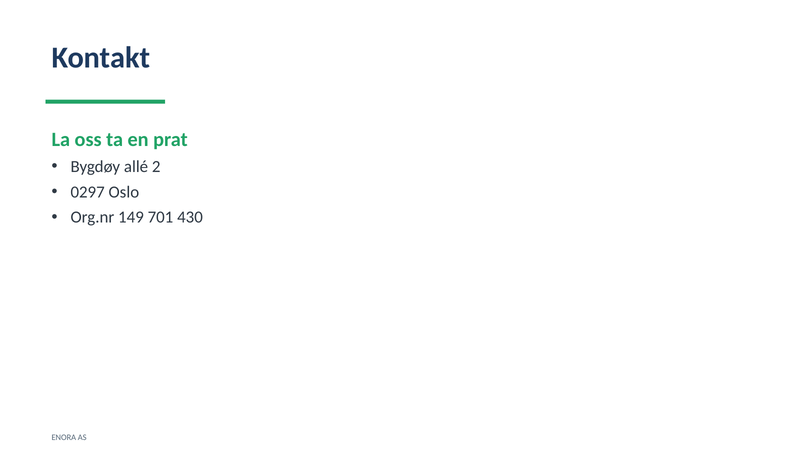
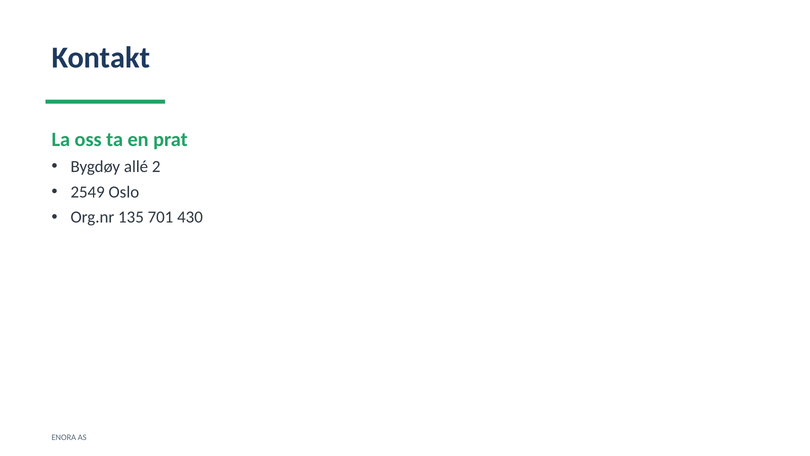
0297: 0297 -> 2549
149: 149 -> 135
